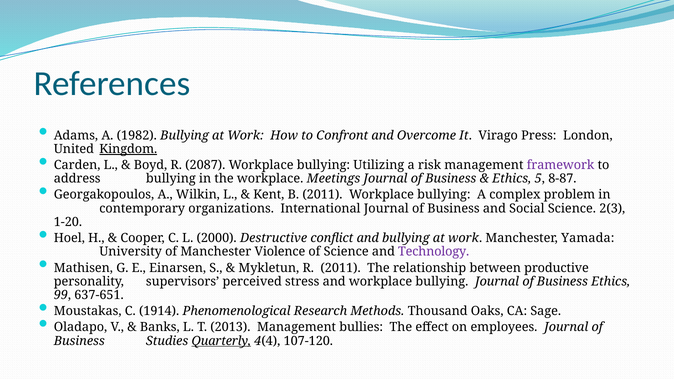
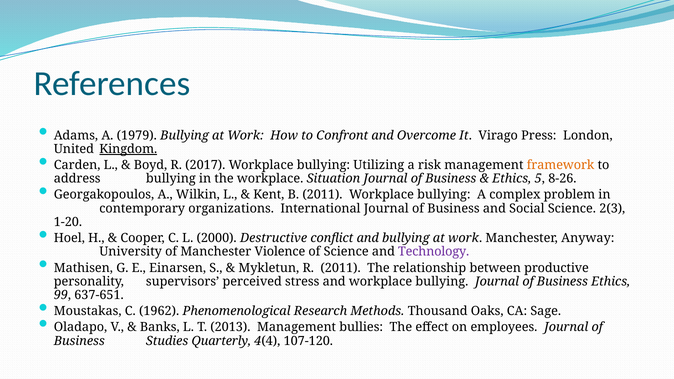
1982: 1982 -> 1979
2087: 2087 -> 2017
framework colour: purple -> orange
Meetings: Meetings -> Situation
8-87: 8-87 -> 8-26
Yamada: Yamada -> Anyway
1914: 1914 -> 1962
Quarterly underline: present -> none
